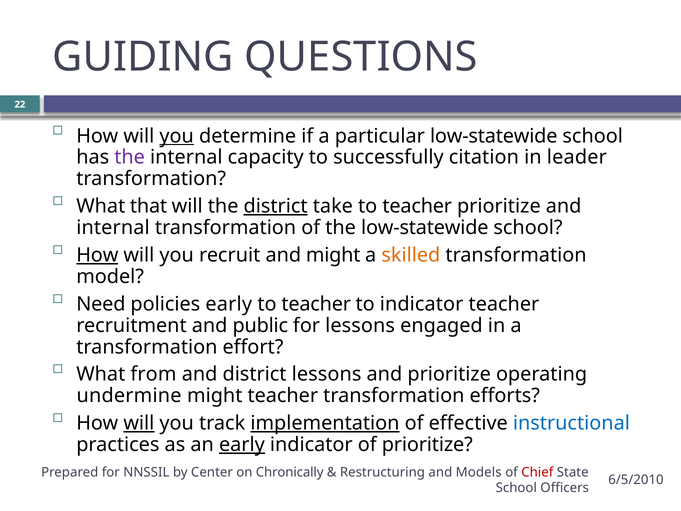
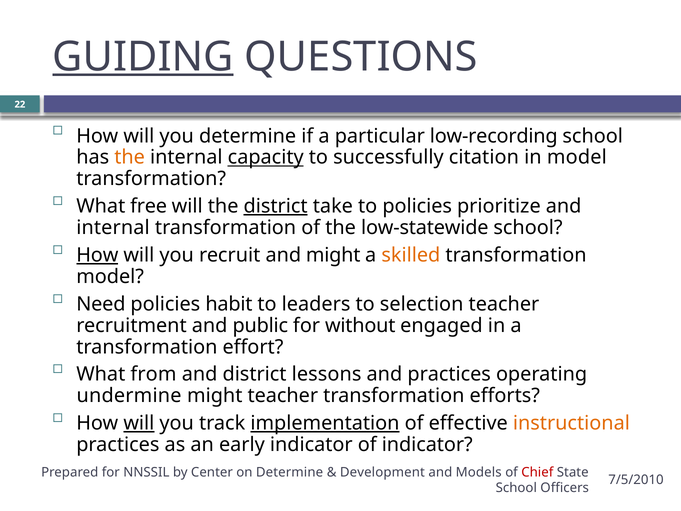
GUIDING underline: none -> present
you at (177, 136) underline: present -> none
particular low-statewide: low-statewide -> low-recording
the at (130, 157) colour: purple -> orange
capacity underline: none -> present
in leader: leader -> model
that: that -> free
take to teacher: teacher -> policies
policies early: early -> habit
teacher at (316, 304): teacher -> leaders
to indicator: indicator -> selection
for lessons: lessons -> without
and prioritize: prioritize -> practices
instructional colour: blue -> orange
early at (242, 444) underline: present -> none
of prioritize: prioritize -> indicator
on Chronically: Chronically -> Determine
Restructuring: Restructuring -> Development
6/5/2010: 6/5/2010 -> 7/5/2010
